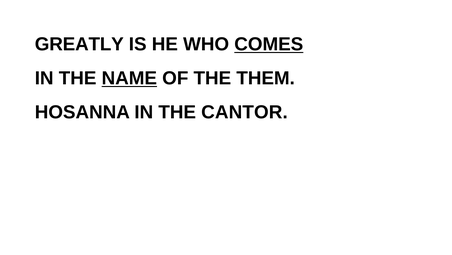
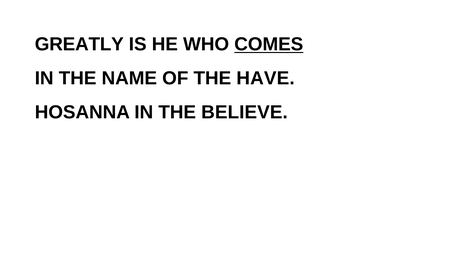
NAME underline: present -> none
THEM: THEM -> HAVE
CANTOR: CANTOR -> BELIEVE
